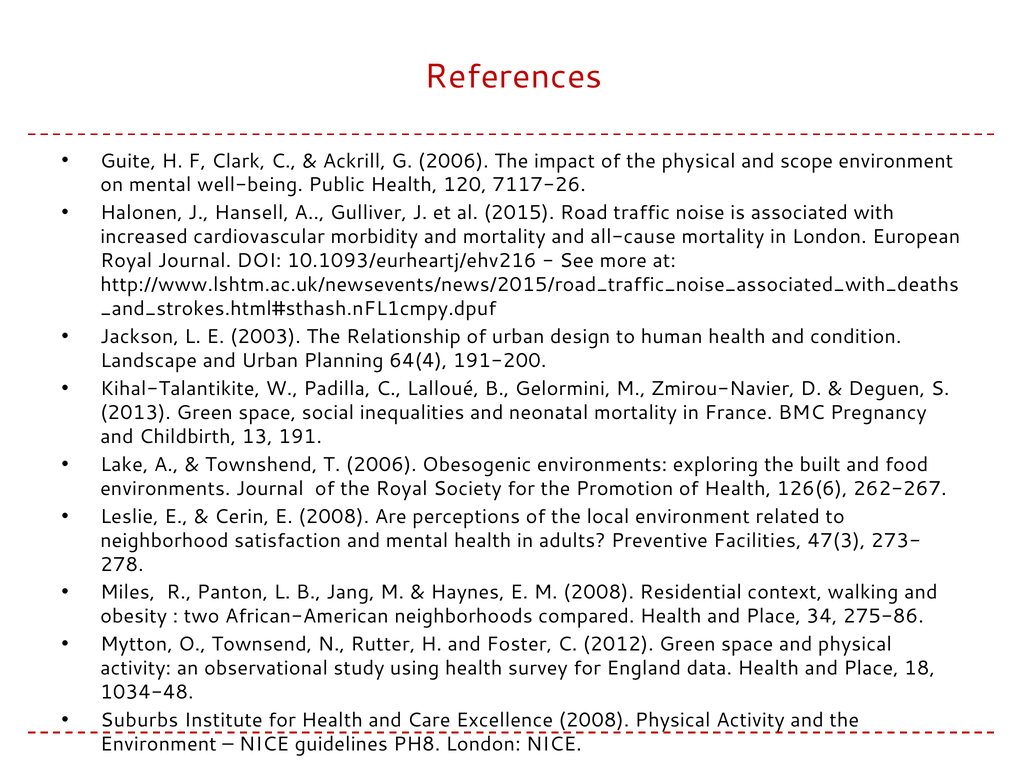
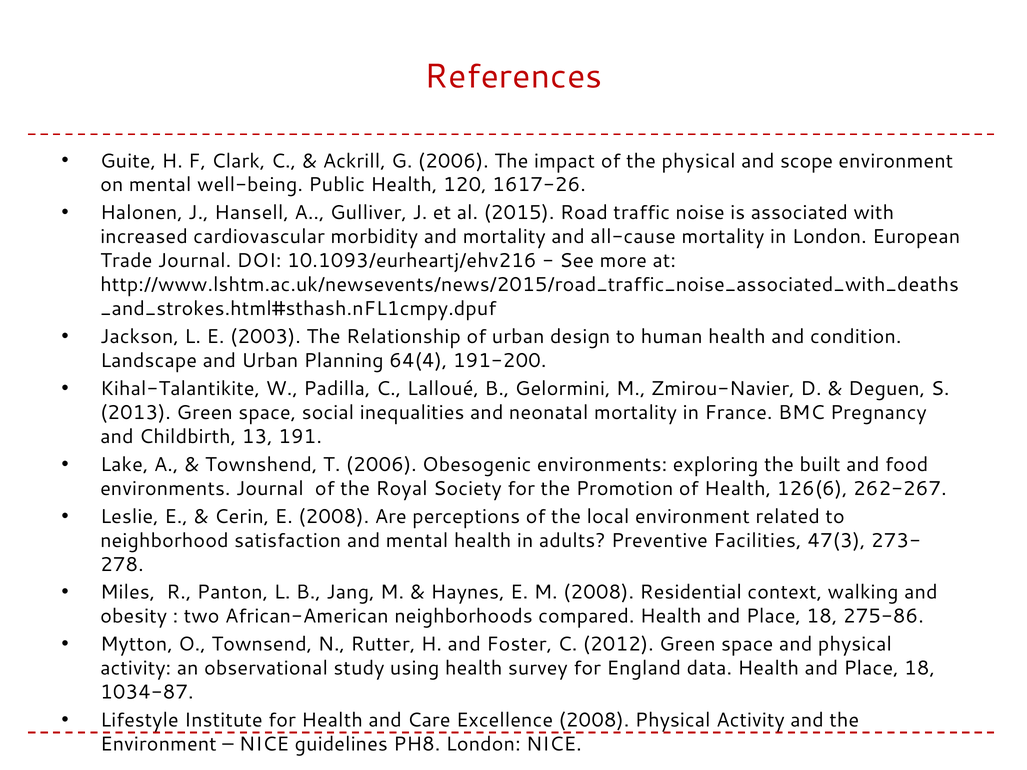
7117-26: 7117-26 -> 1617-26
Royal at (126, 261): Royal -> Trade
34 at (822, 617): 34 -> 18
1034-48: 1034-48 -> 1034-87
Suburbs: Suburbs -> Lifestyle
